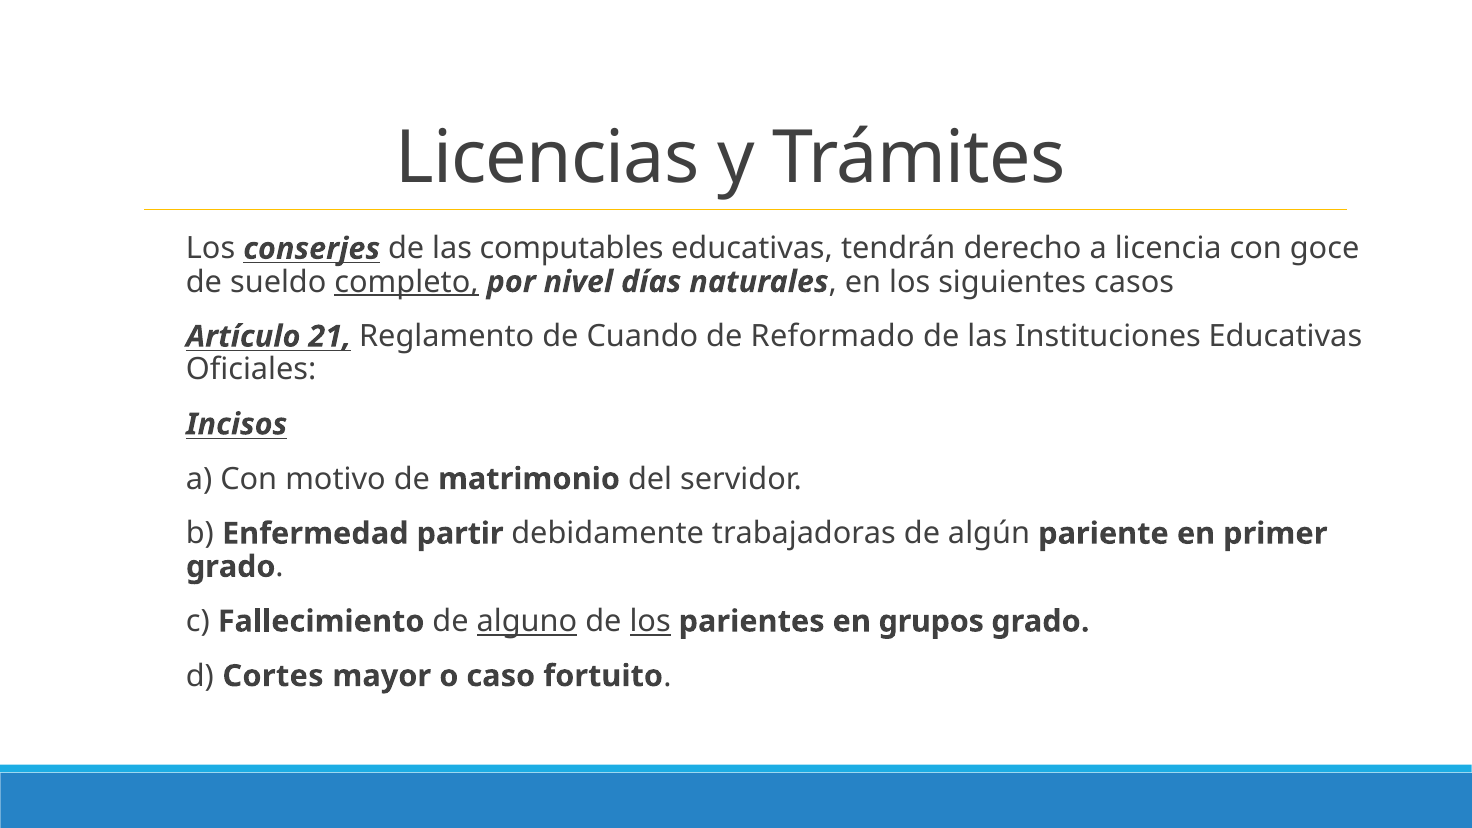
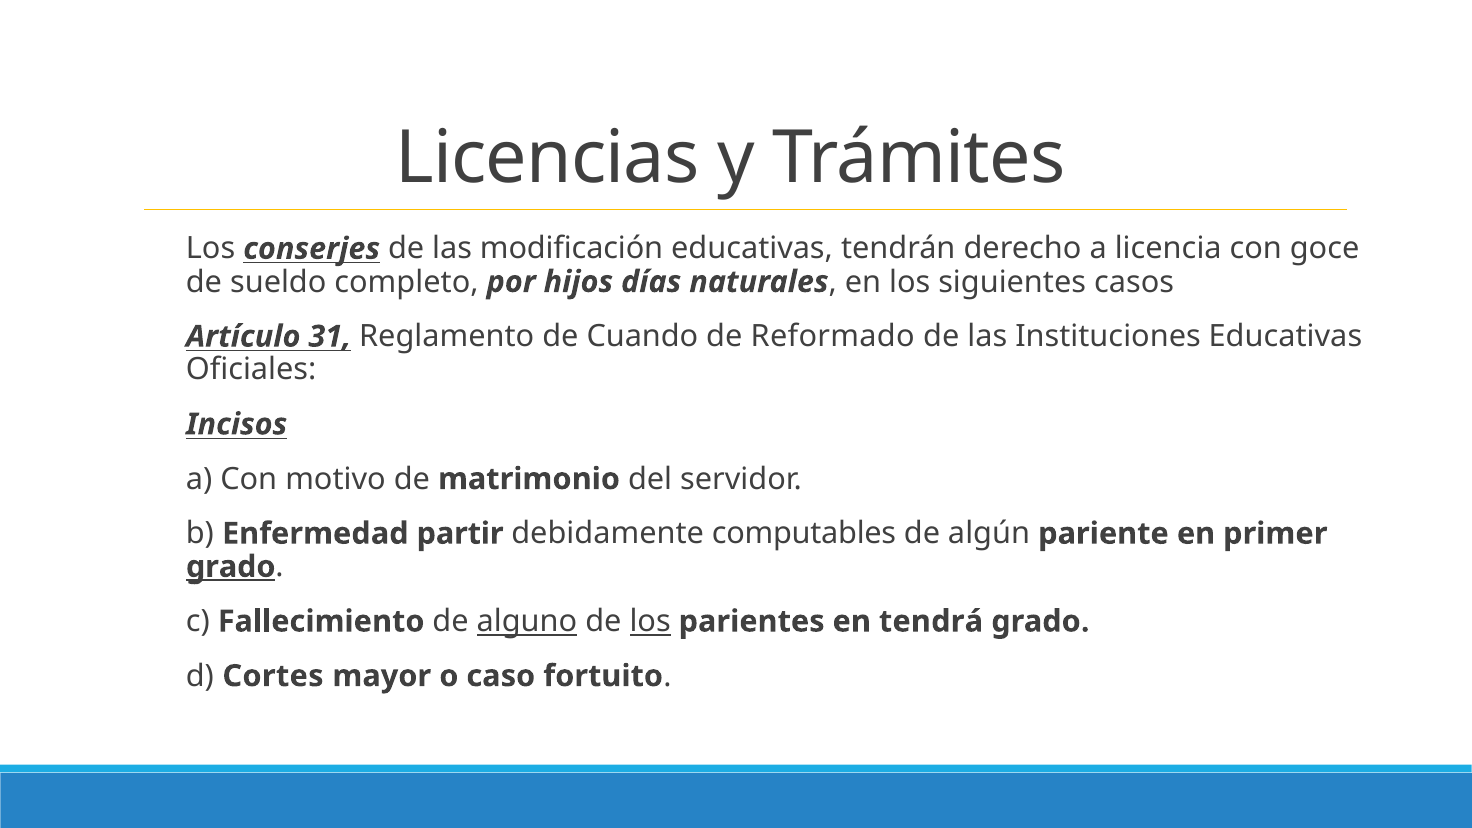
computables: computables -> modificación
completo underline: present -> none
nivel: nivel -> hijos
21: 21 -> 31
trabajadoras: trabajadoras -> computables
grado at (231, 567) underline: none -> present
grupos: grupos -> tendrá
